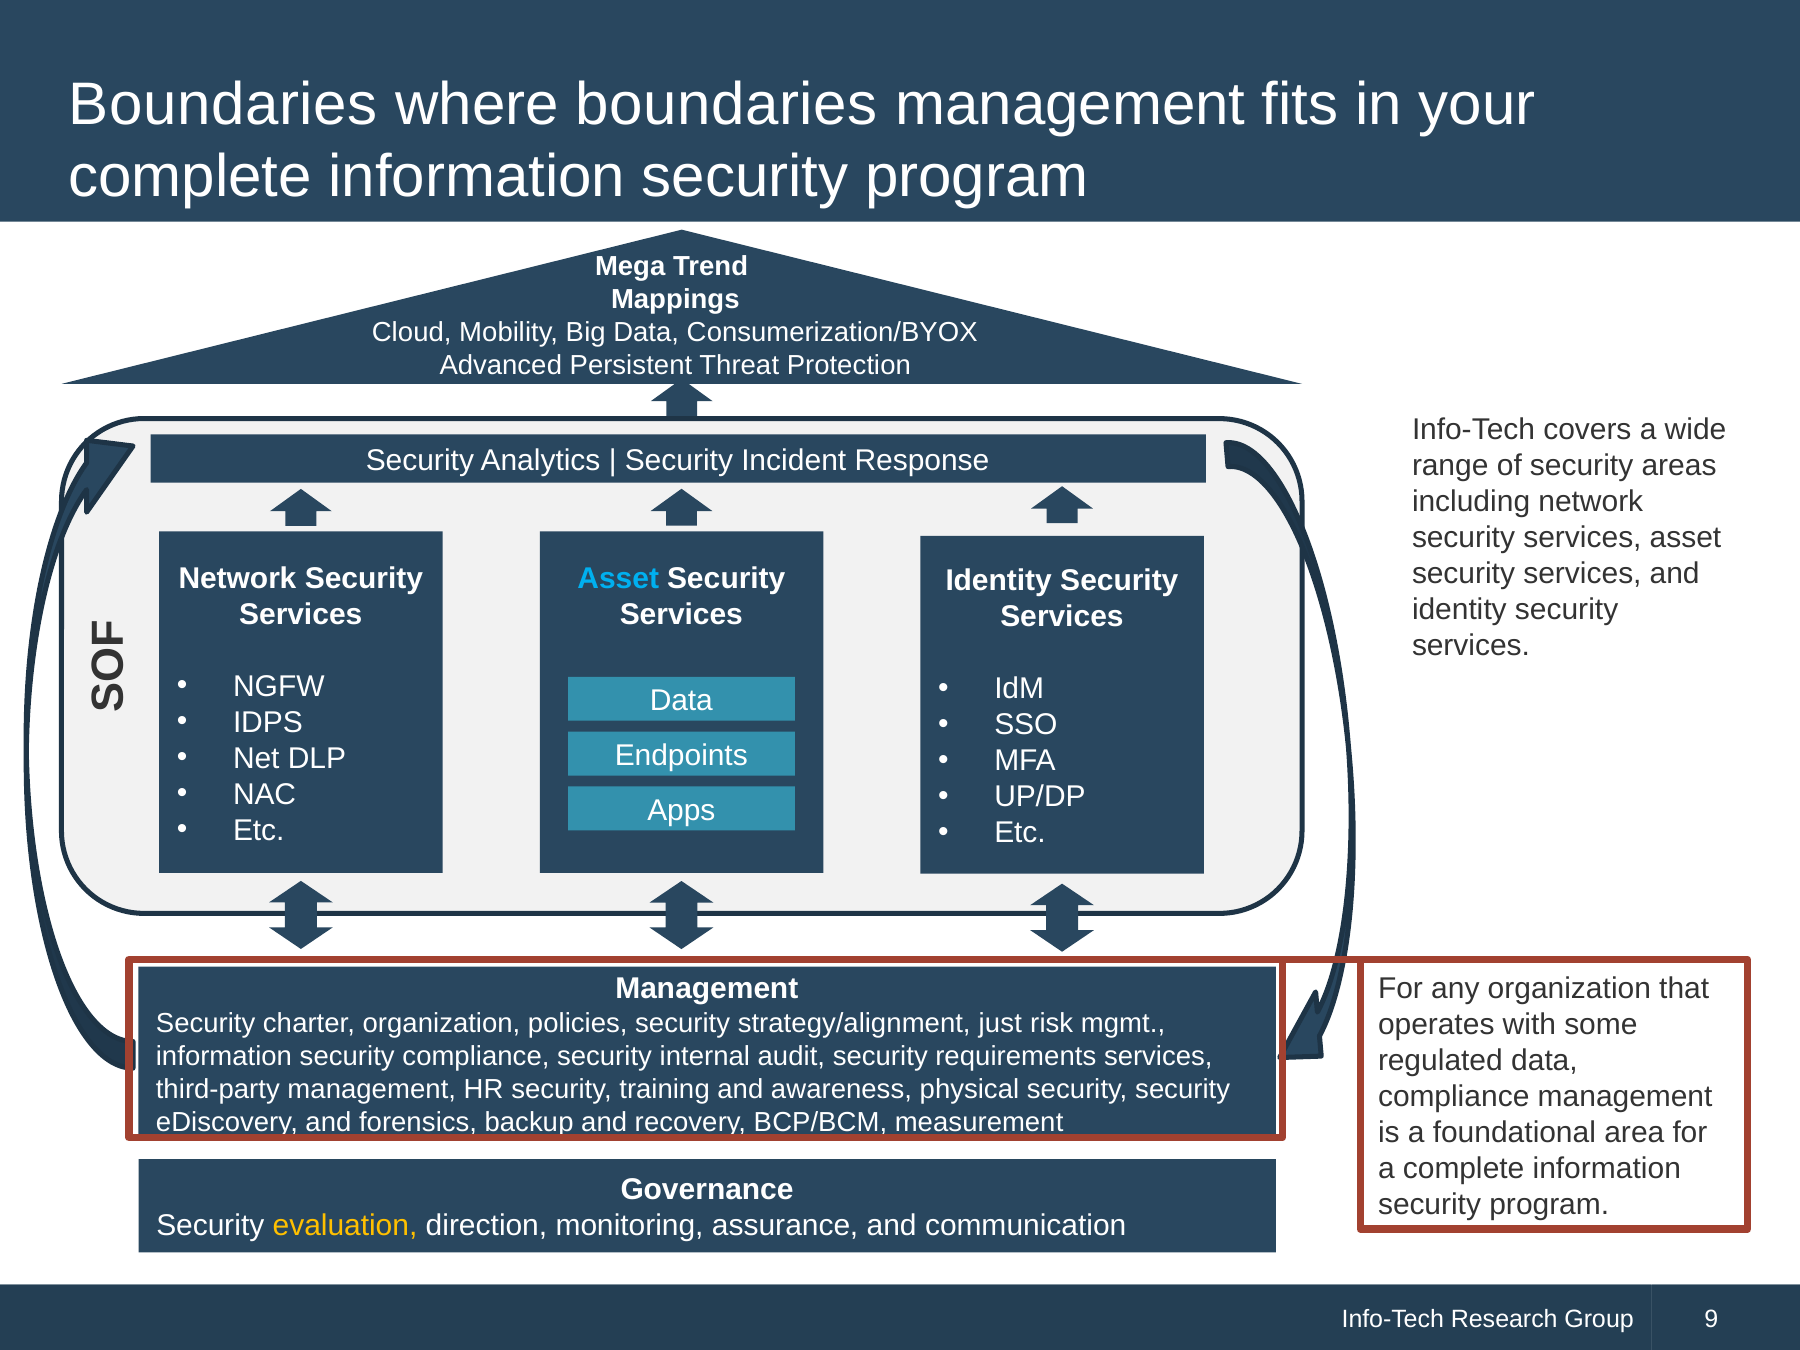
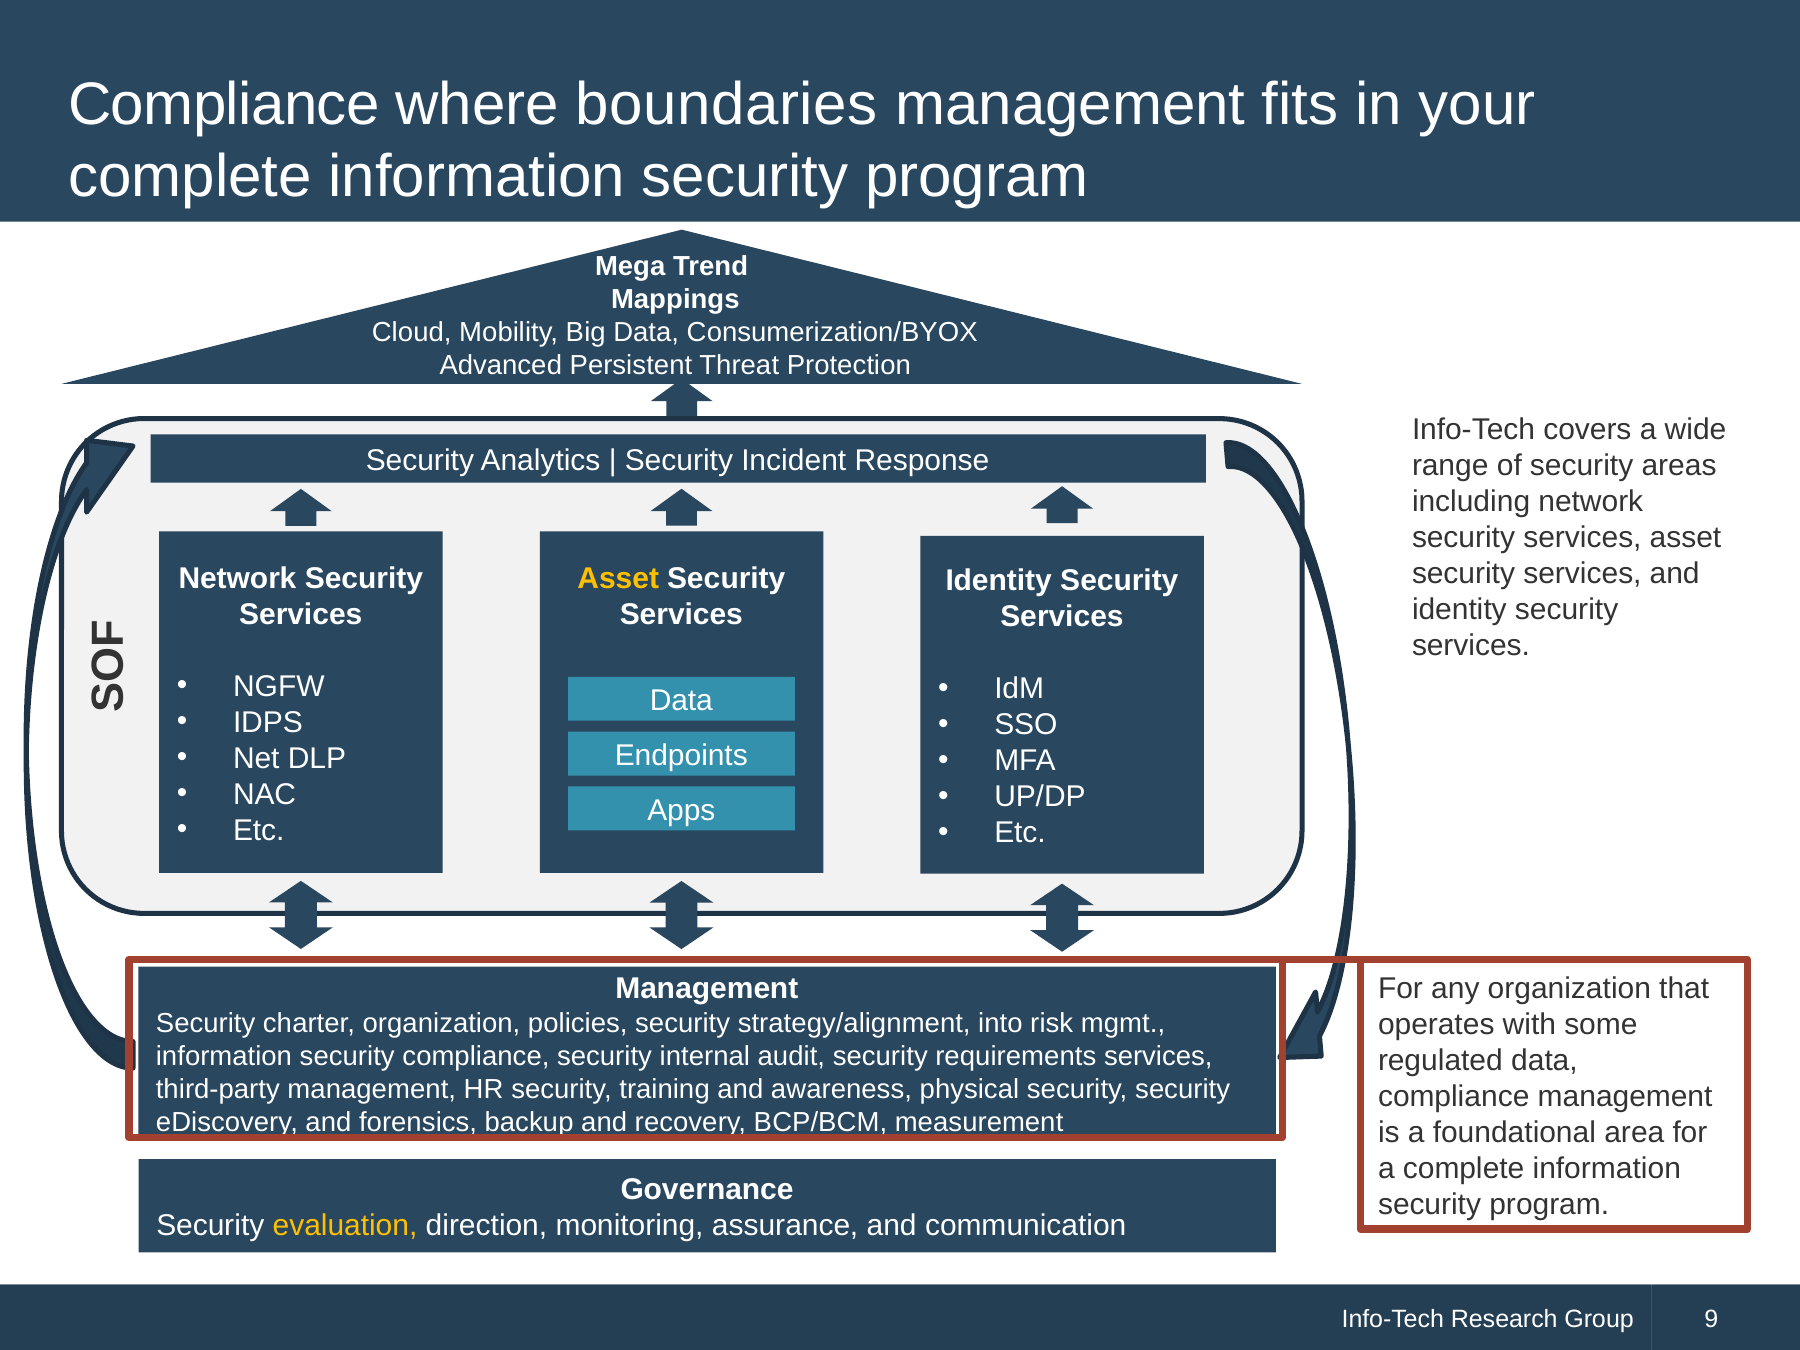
Boundaries at (223, 105): Boundaries -> Compliance
Asset at (618, 578) colour: light blue -> yellow
just: just -> into
